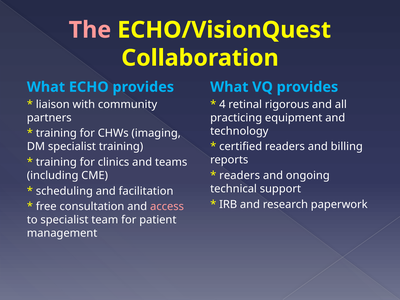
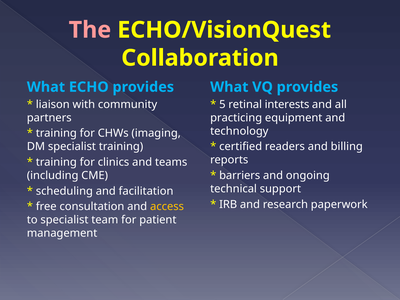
4: 4 -> 5
rigorous: rigorous -> interests
readers at (240, 175): readers -> barriers
access colour: pink -> yellow
